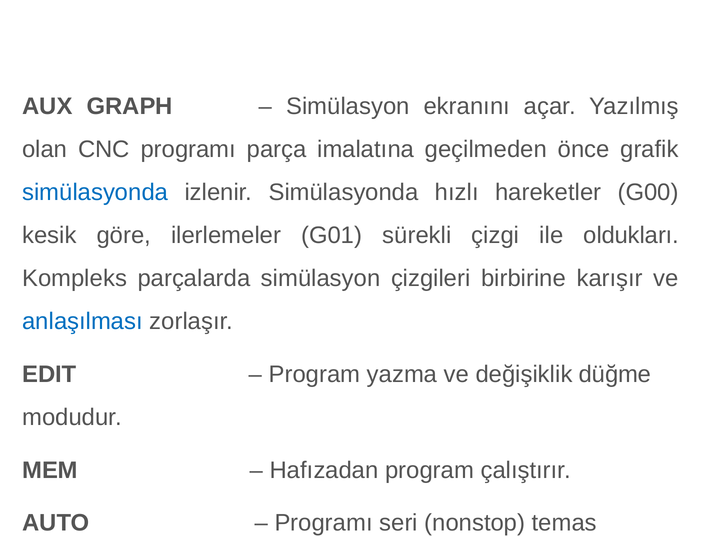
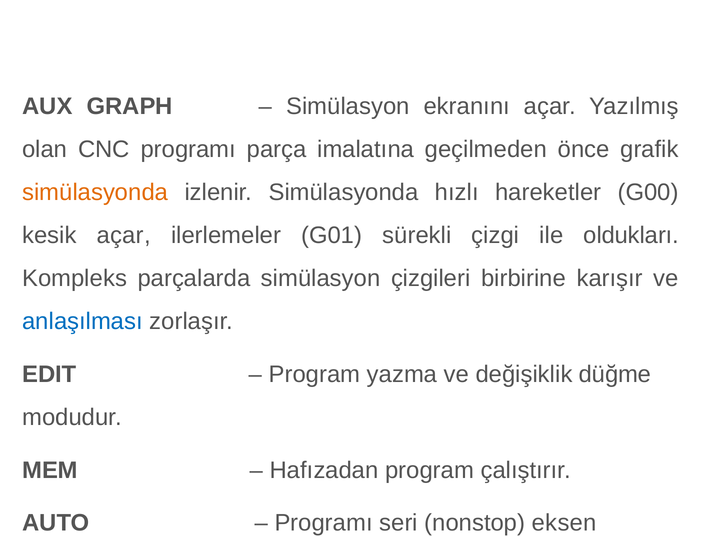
simülasyonda at (95, 193) colour: blue -> orange
kesik göre: göre -> açar
temas: temas -> eksen
